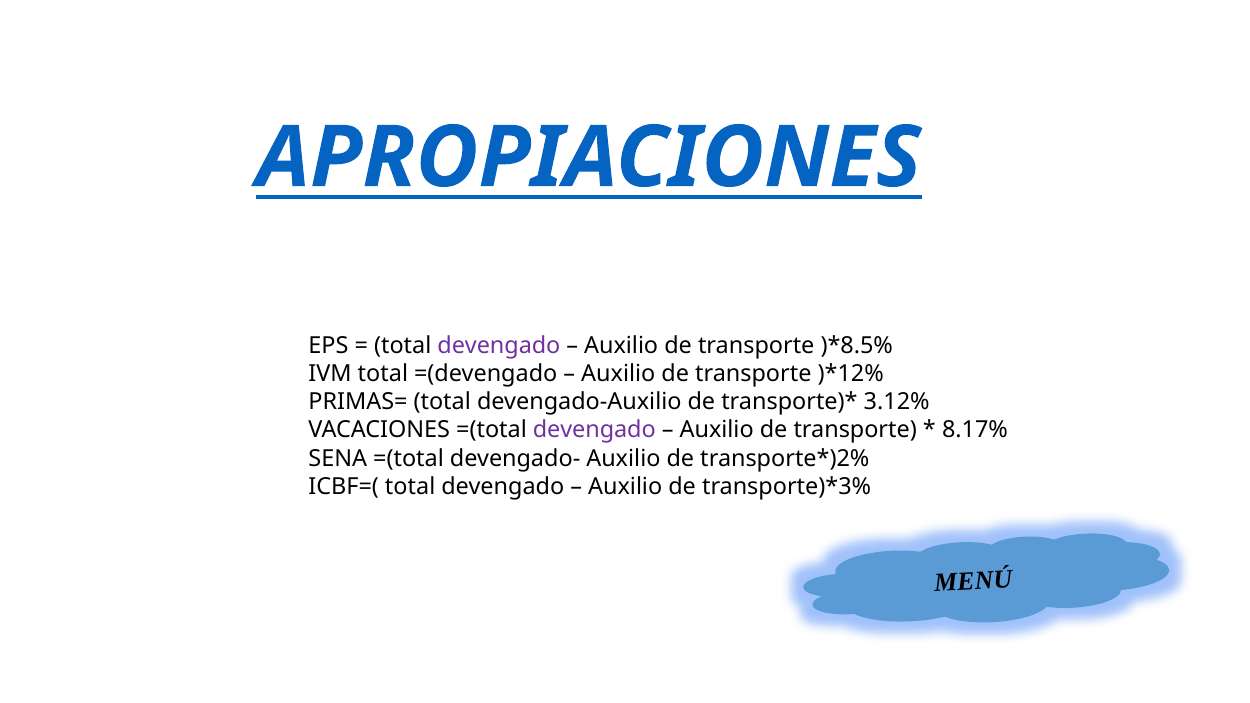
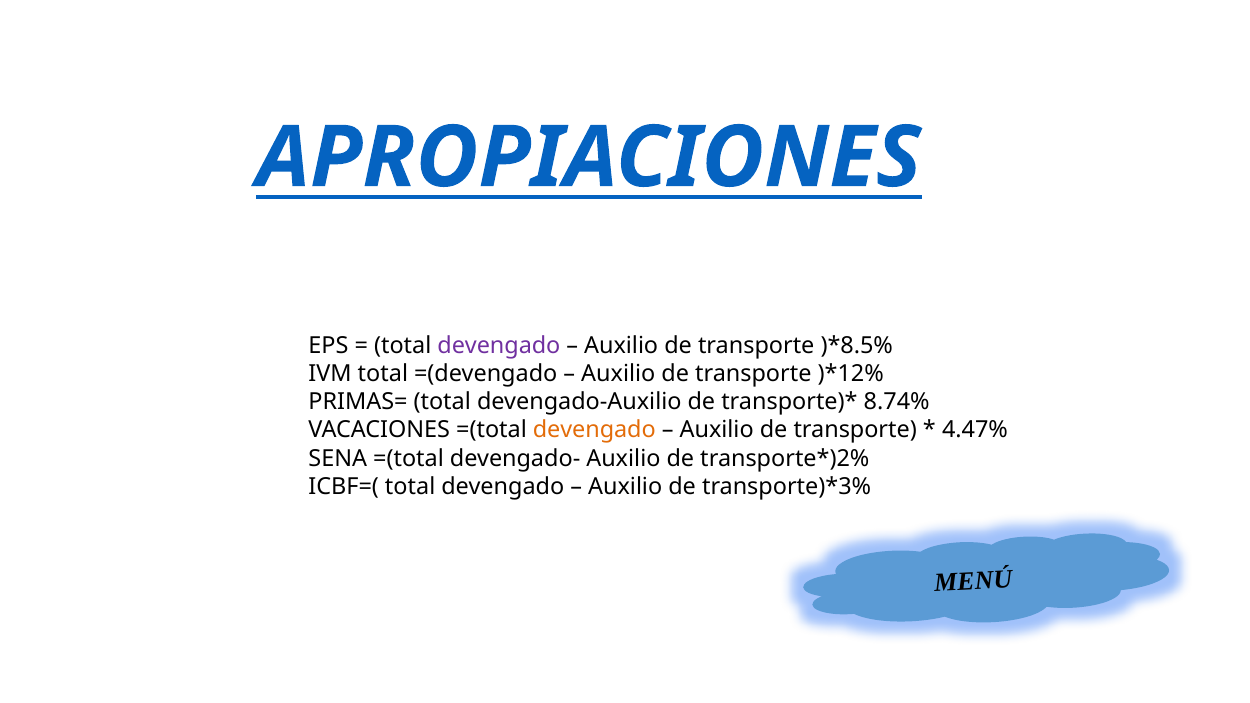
3.12%: 3.12% -> 8.74%
devengado at (594, 430) colour: purple -> orange
8.17%: 8.17% -> 4.47%
